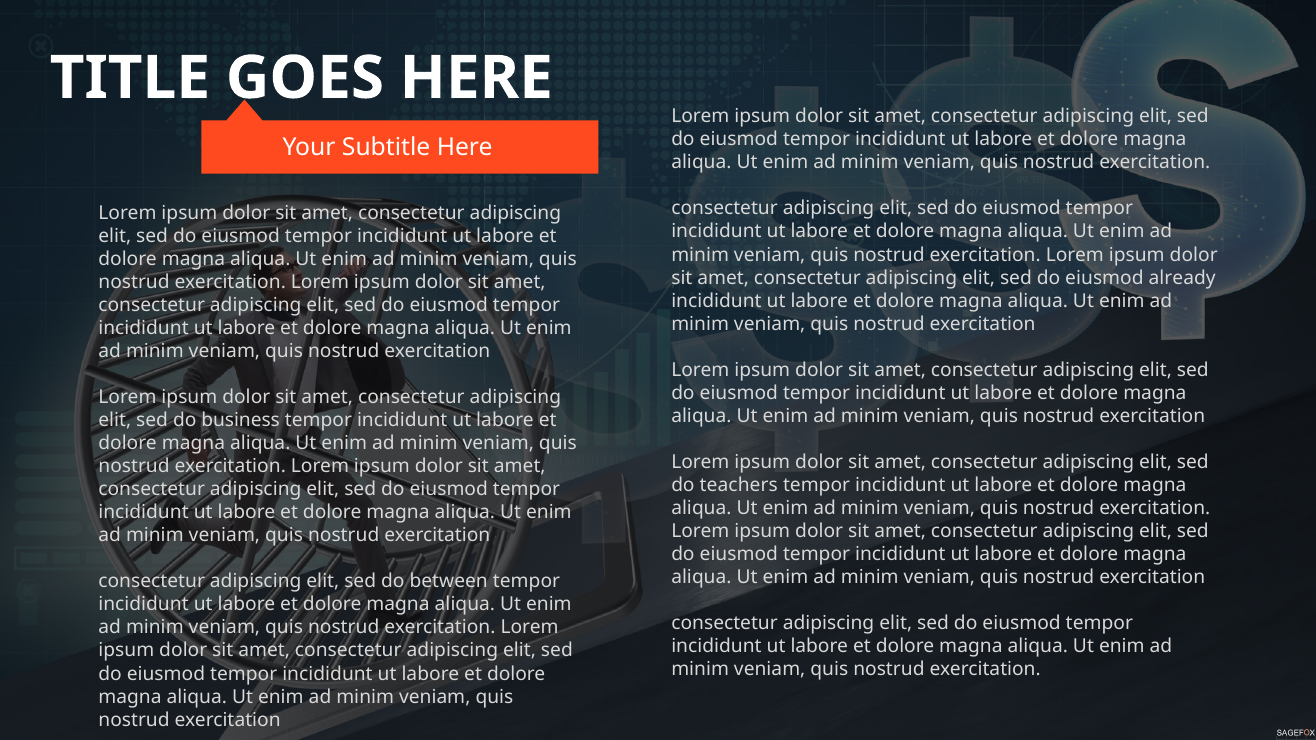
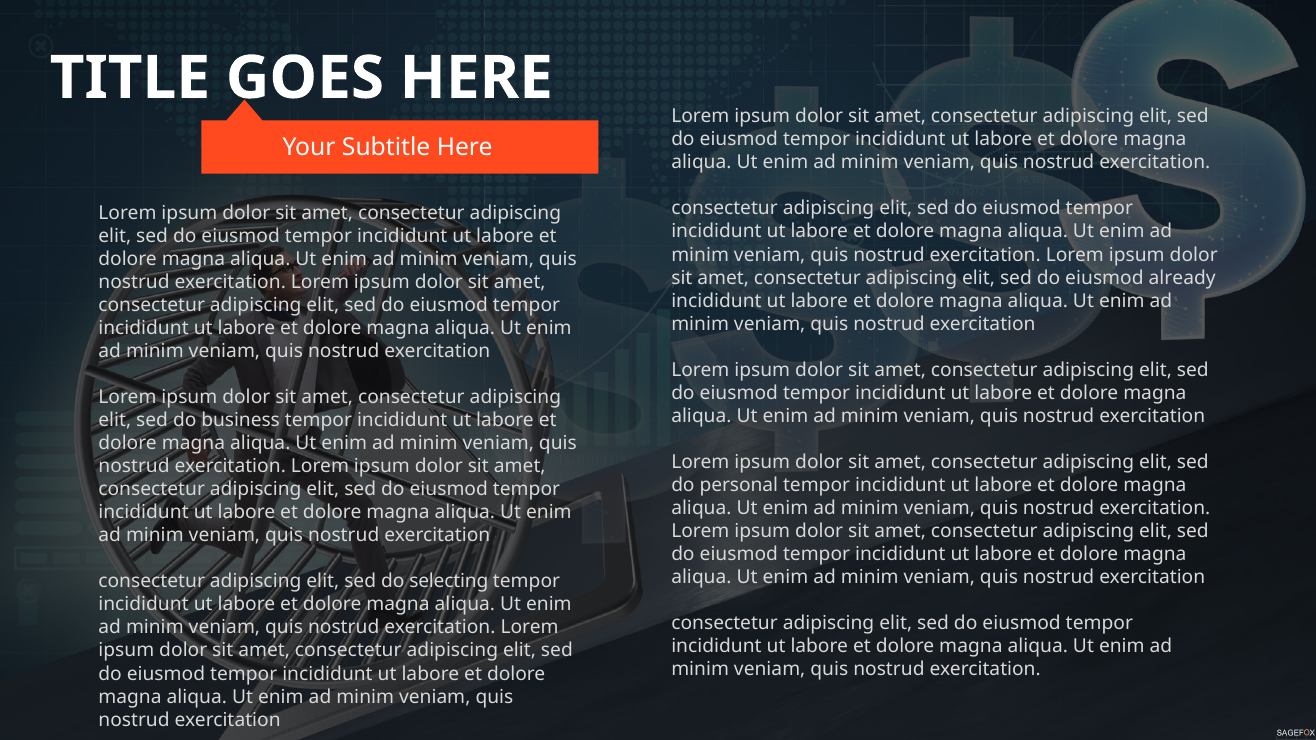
teachers: teachers -> personal
between: between -> selecting
